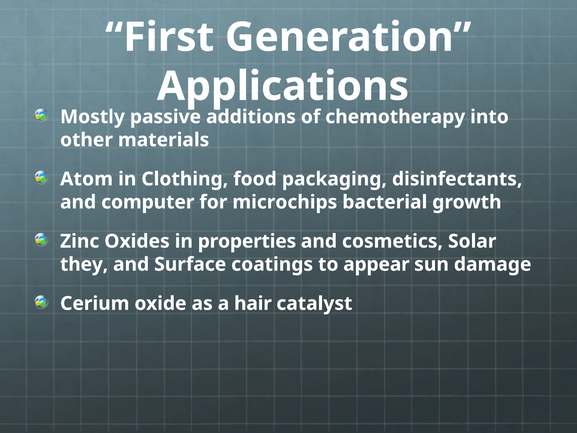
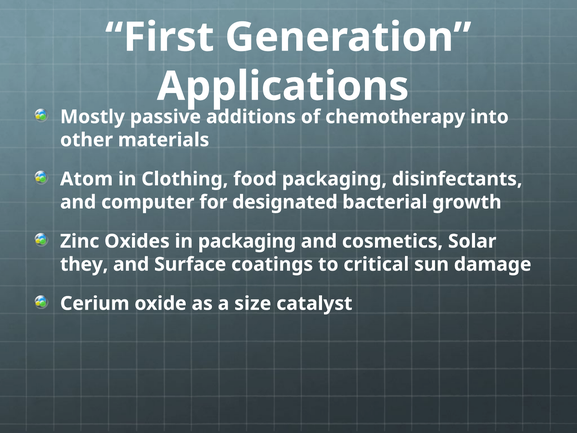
microchips: microchips -> designated
in properties: properties -> packaging
appear: appear -> critical
hair: hair -> size
